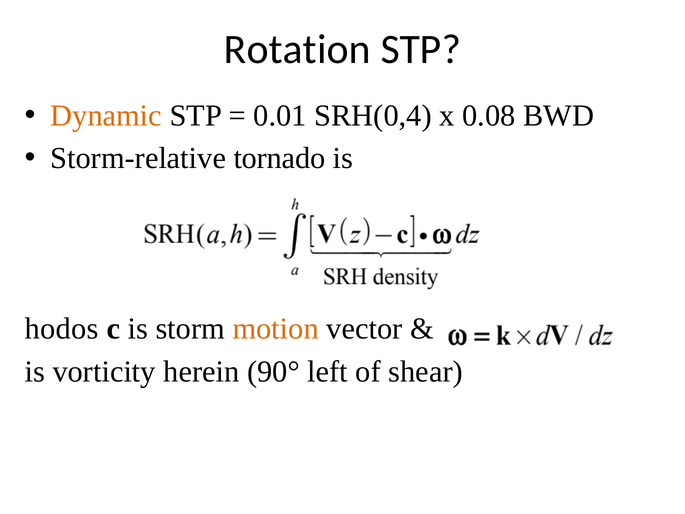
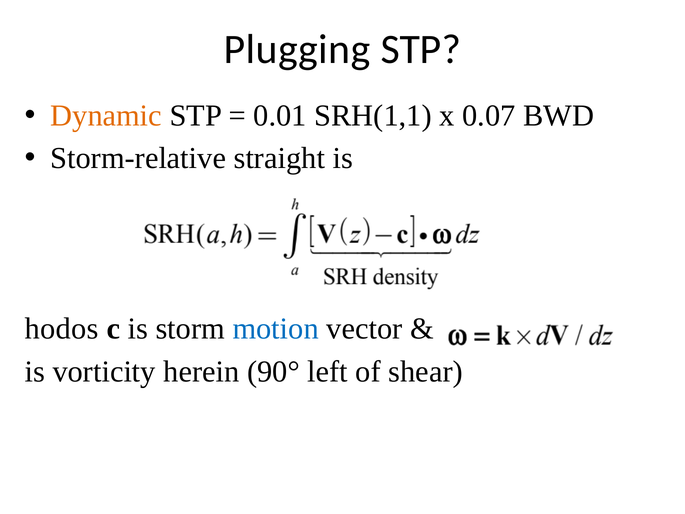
Rotation: Rotation -> Plugging
SRH(0,4: SRH(0,4 -> SRH(1,1
0.08: 0.08 -> 0.07
tornado: tornado -> straight
motion colour: orange -> blue
